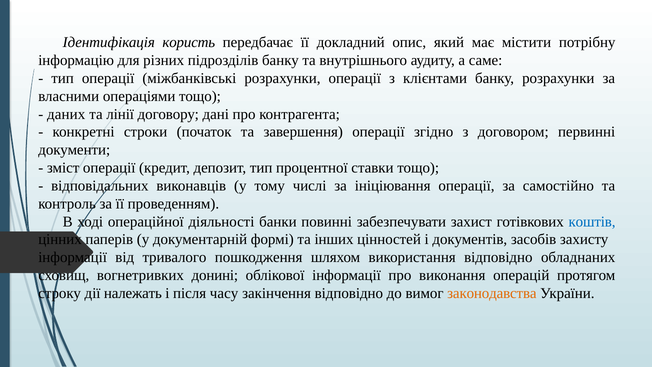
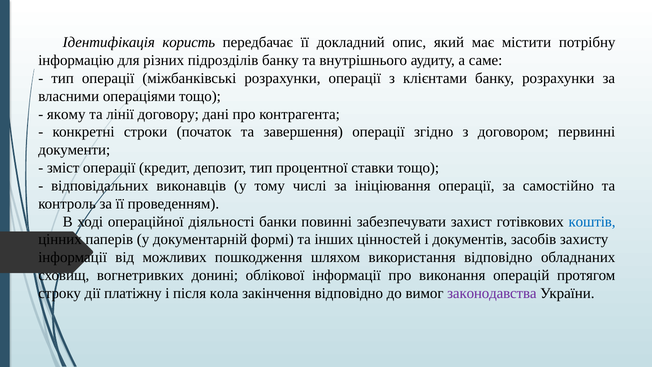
даних: даних -> якому
тривалого: тривалого -> можливих
належать: належать -> платіжну
часу: часу -> кола
законодавства colour: orange -> purple
